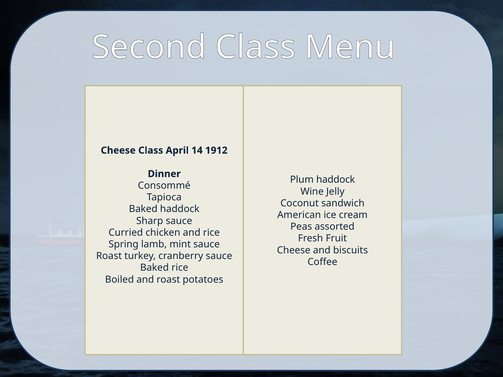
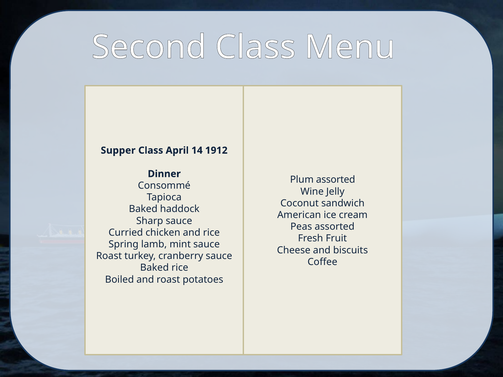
Cheese at (118, 151): Cheese -> Supper
Plum haddock: haddock -> assorted
